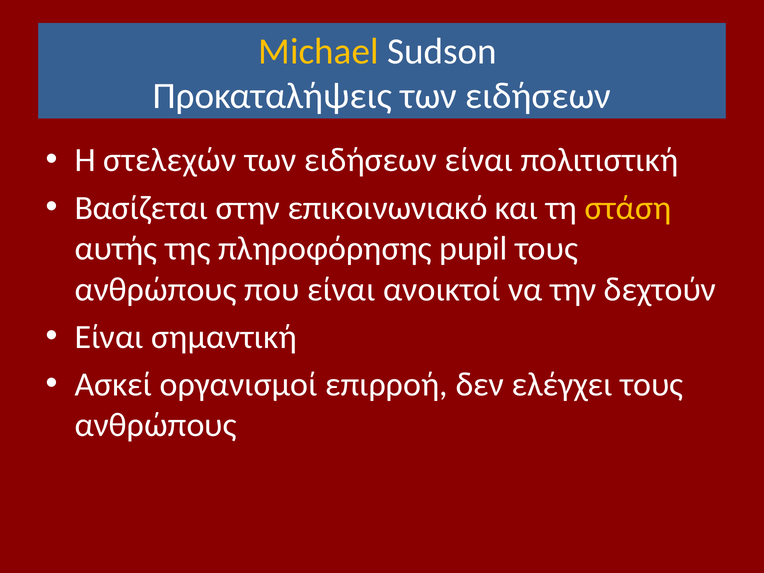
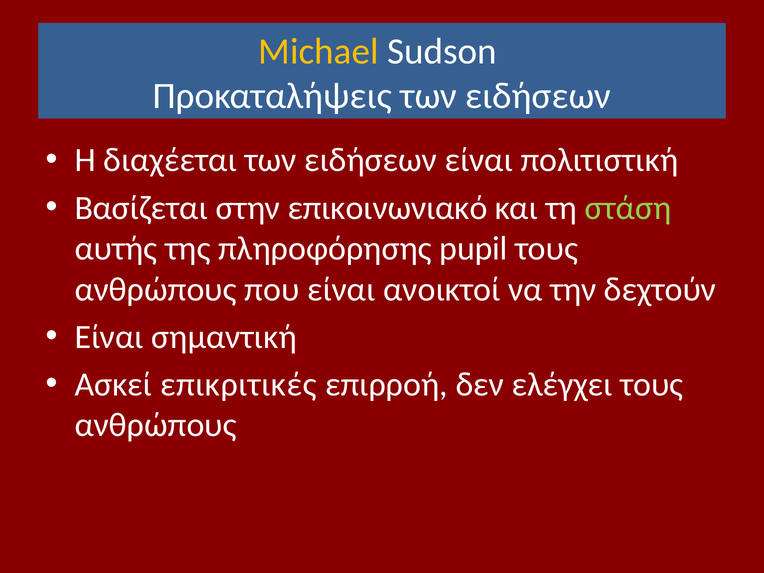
στελεχών: στελεχών -> διαχέεται
στάση colour: yellow -> light green
οργανισμοί: οργανισμοί -> επικριτικές
